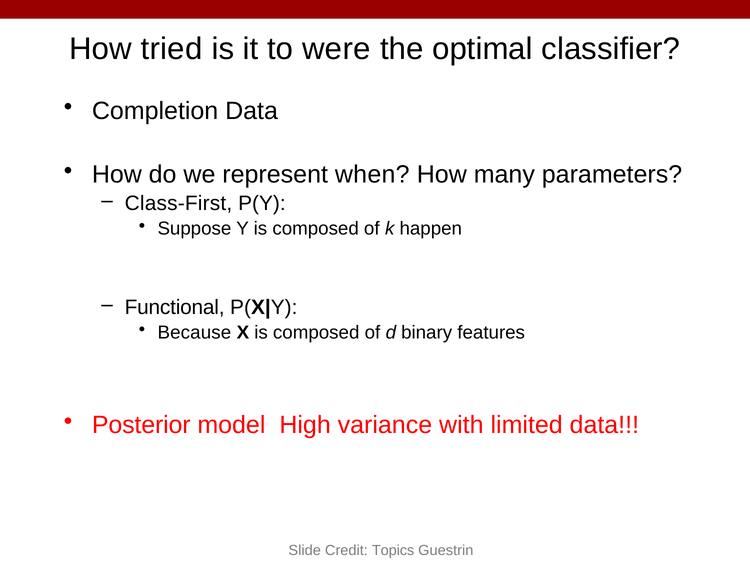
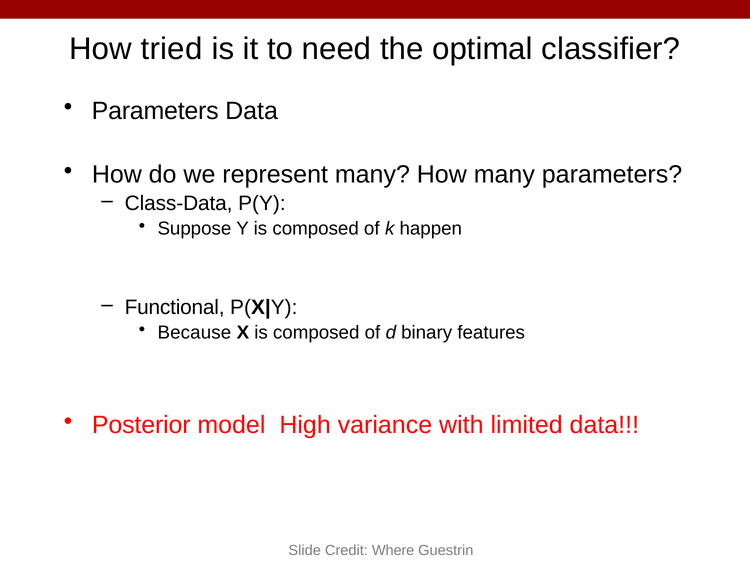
were: were -> need
Completion at (155, 111): Completion -> Parameters
represent when: when -> many
Class-First: Class-First -> Class-Data
Topics: Topics -> Where
